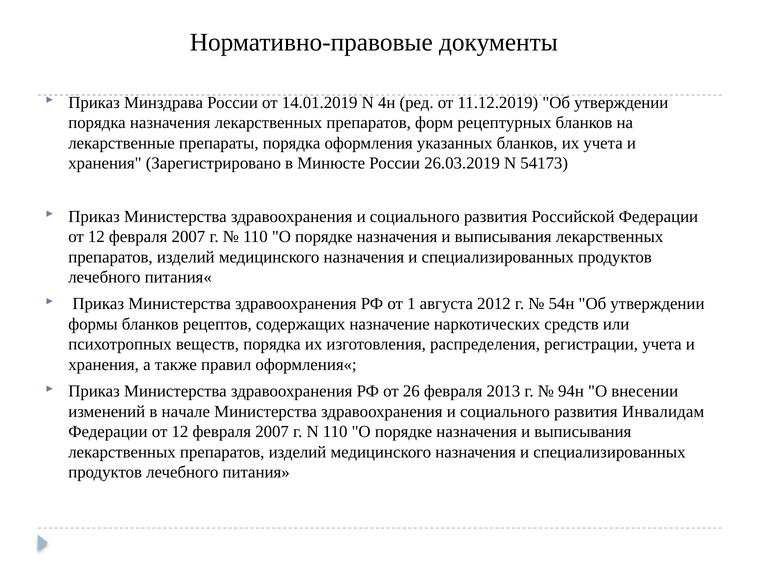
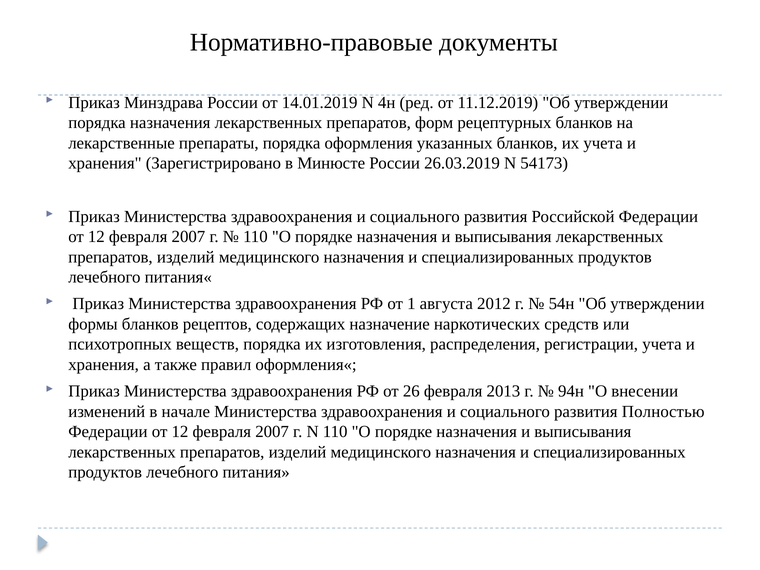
Инвалидам: Инвалидам -> Полностью
